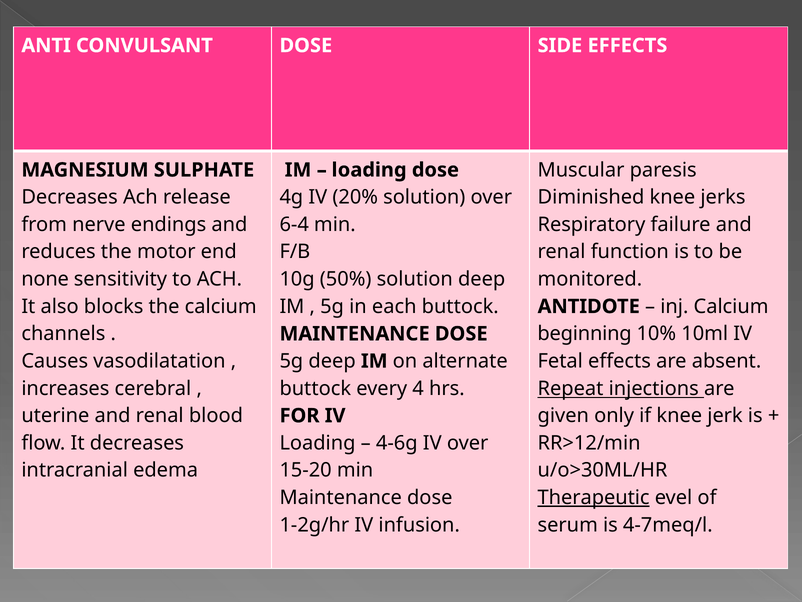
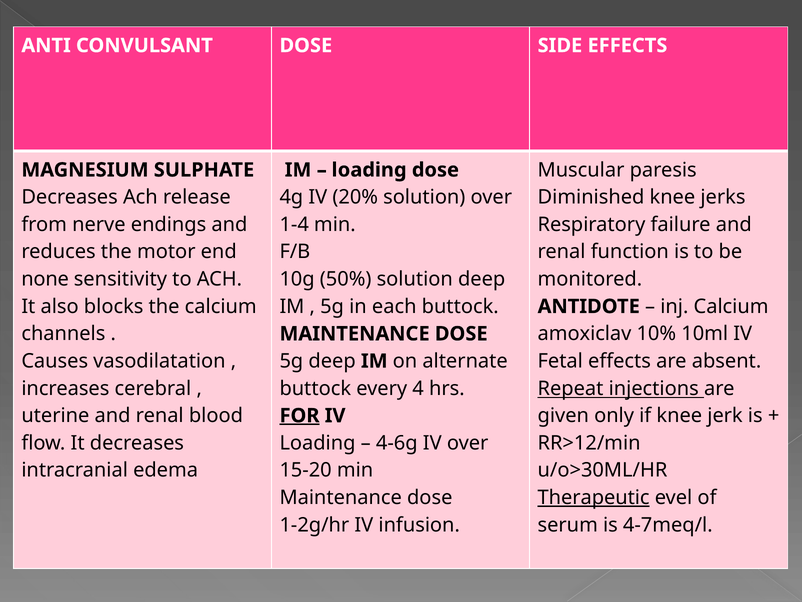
6-4: 6-4 -> 1-4
beginning: beginning -> amoxiclav
FOR underline: none -> present
